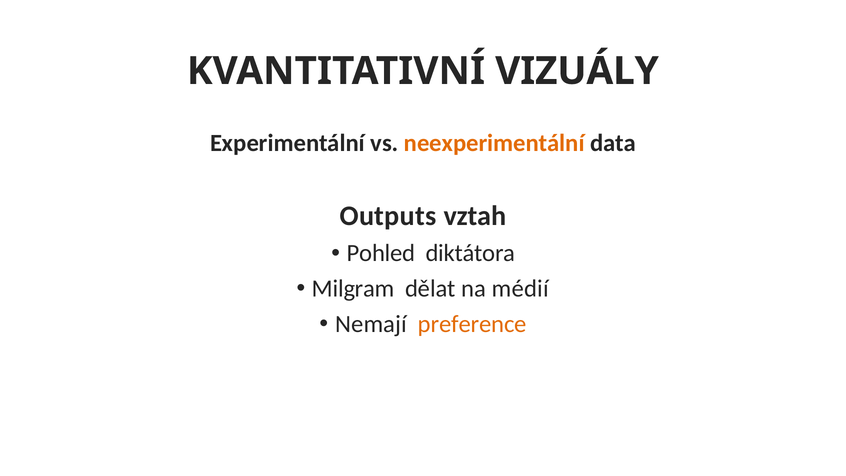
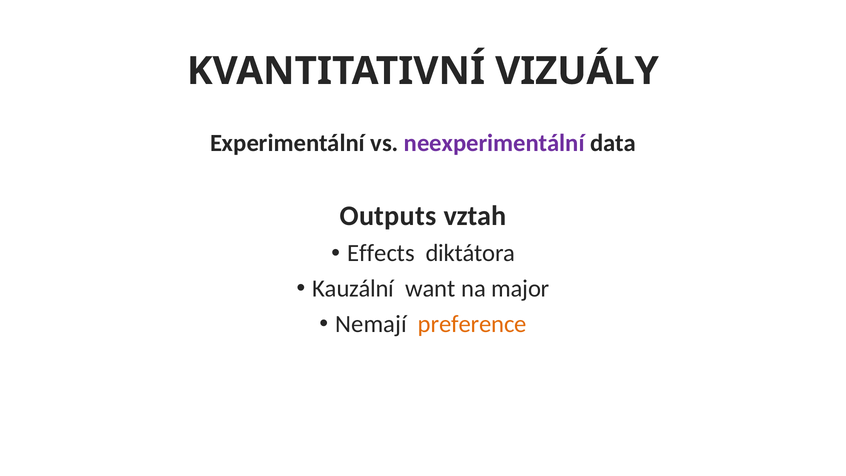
neexperimentální colour: orange -> purple
Pohled: Pohled -> Effects
Milgram: Milgram -> Kauzální
dělat: dělat -> want
médií: médií -> major
